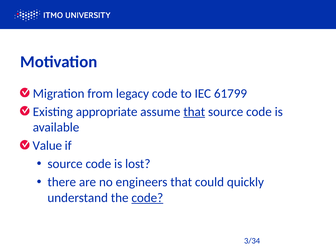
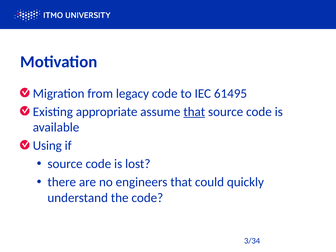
61799: 61799 -> 61495
Value: Value -> Using
code at (147, 198) underline: present -> none
